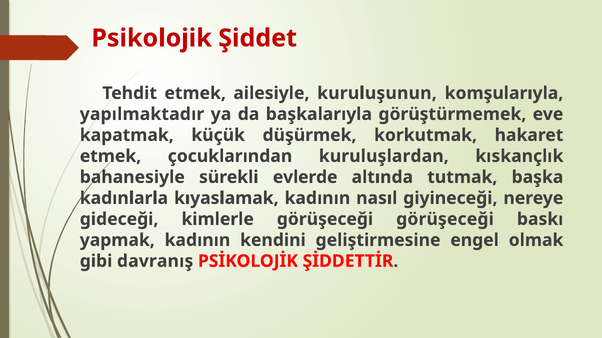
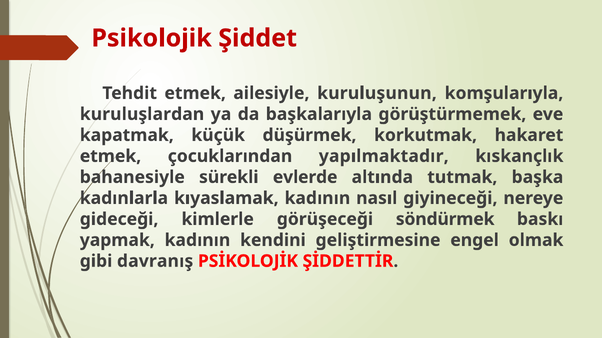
yapılmaktadır: yapılmaktadır -> kuruluşlardan
kuruluşlardan: kuruluşlardan -> yapılmaktadır
görüşeceği görüşeceği: görüşeceği -> söndürmek
